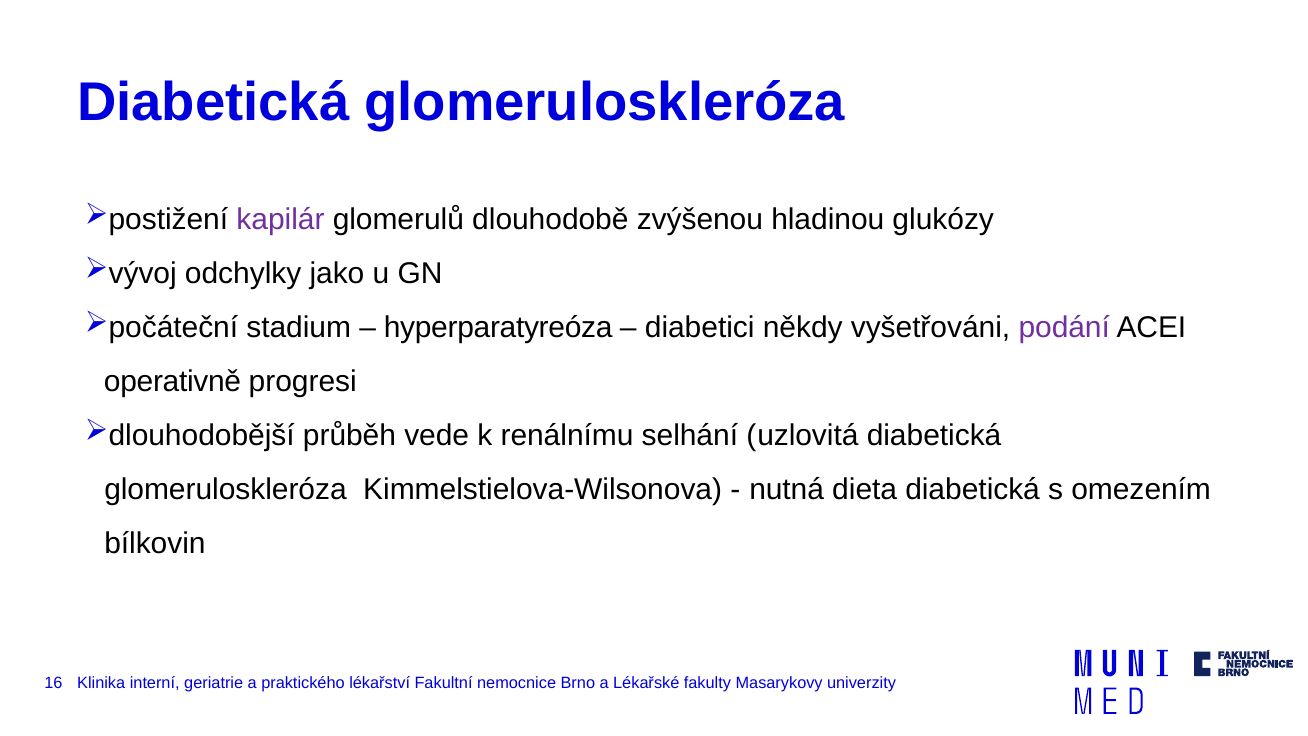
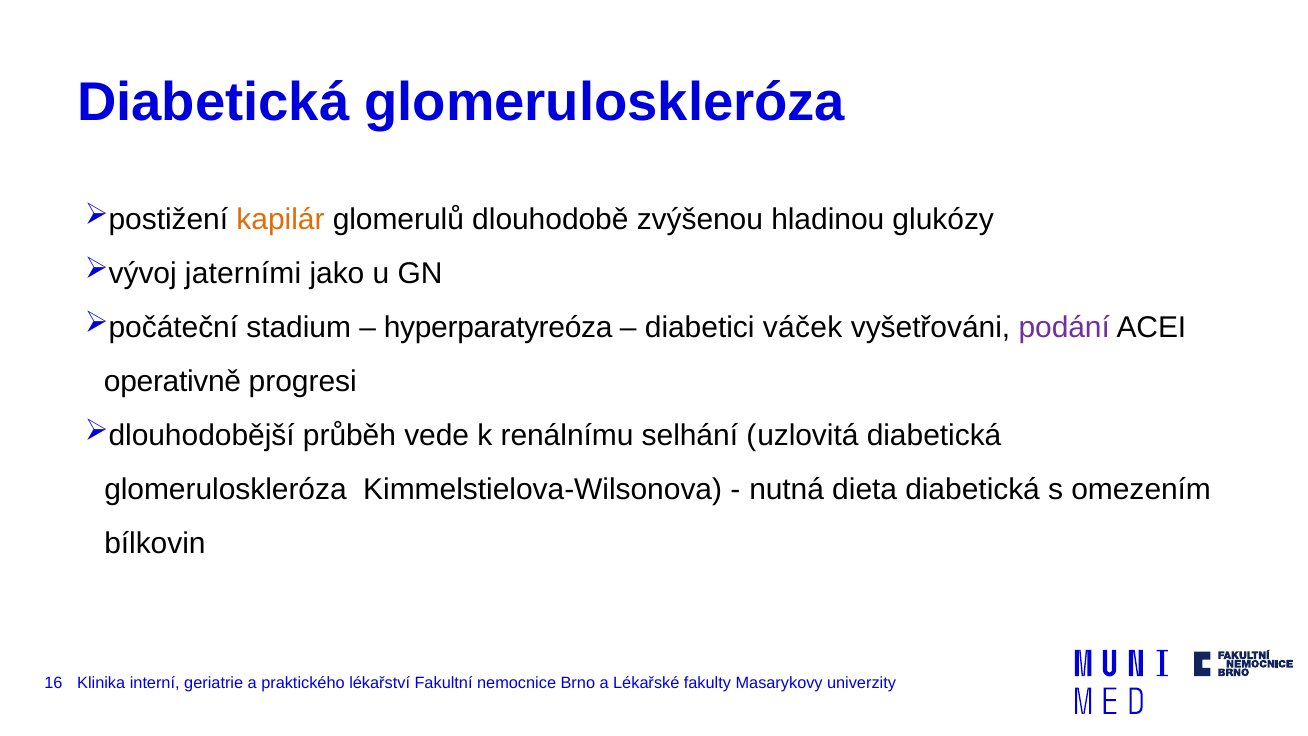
kapilár colour: purple -> orange
odchylky: odchylky -> jaterními
někdy: někdy -> váček
